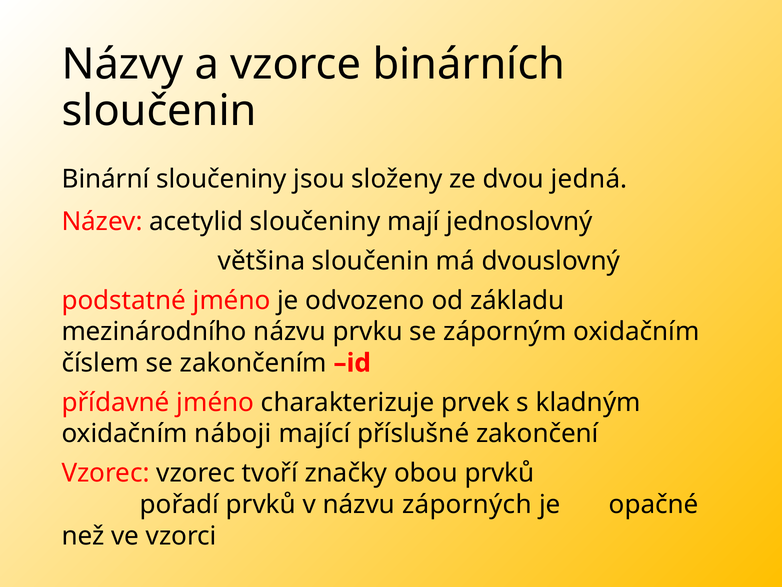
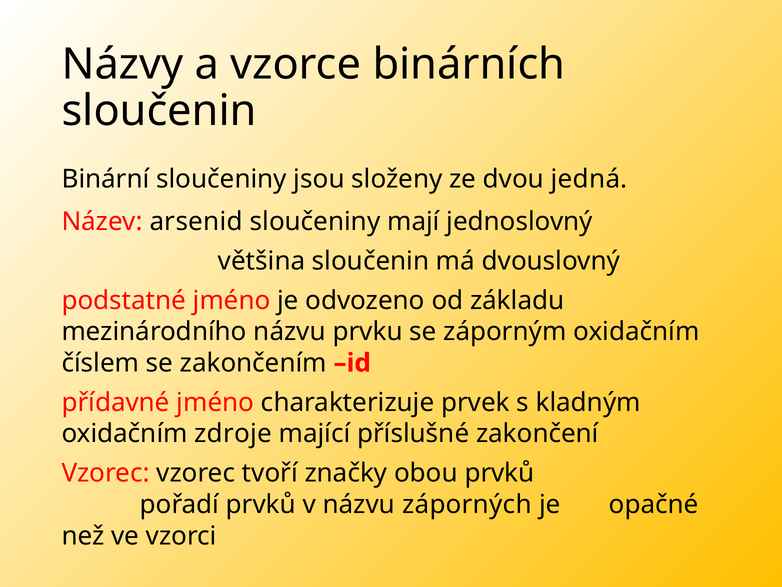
acetylid: acetylid -> arsenid
náboji: náboji -> zdroje
